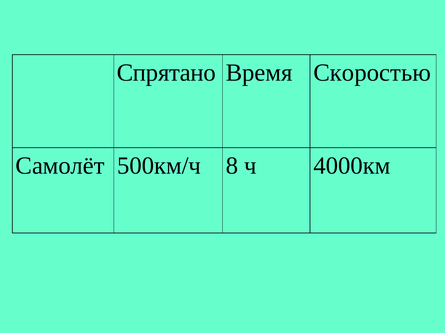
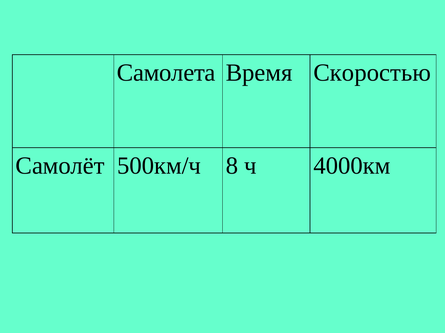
Спрятано: Спрятано -> Самолета
